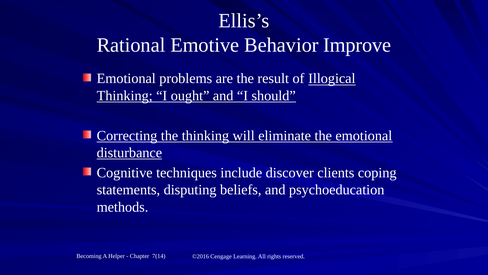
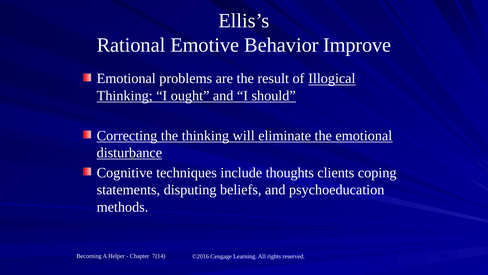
discover: discover -> thoughts
